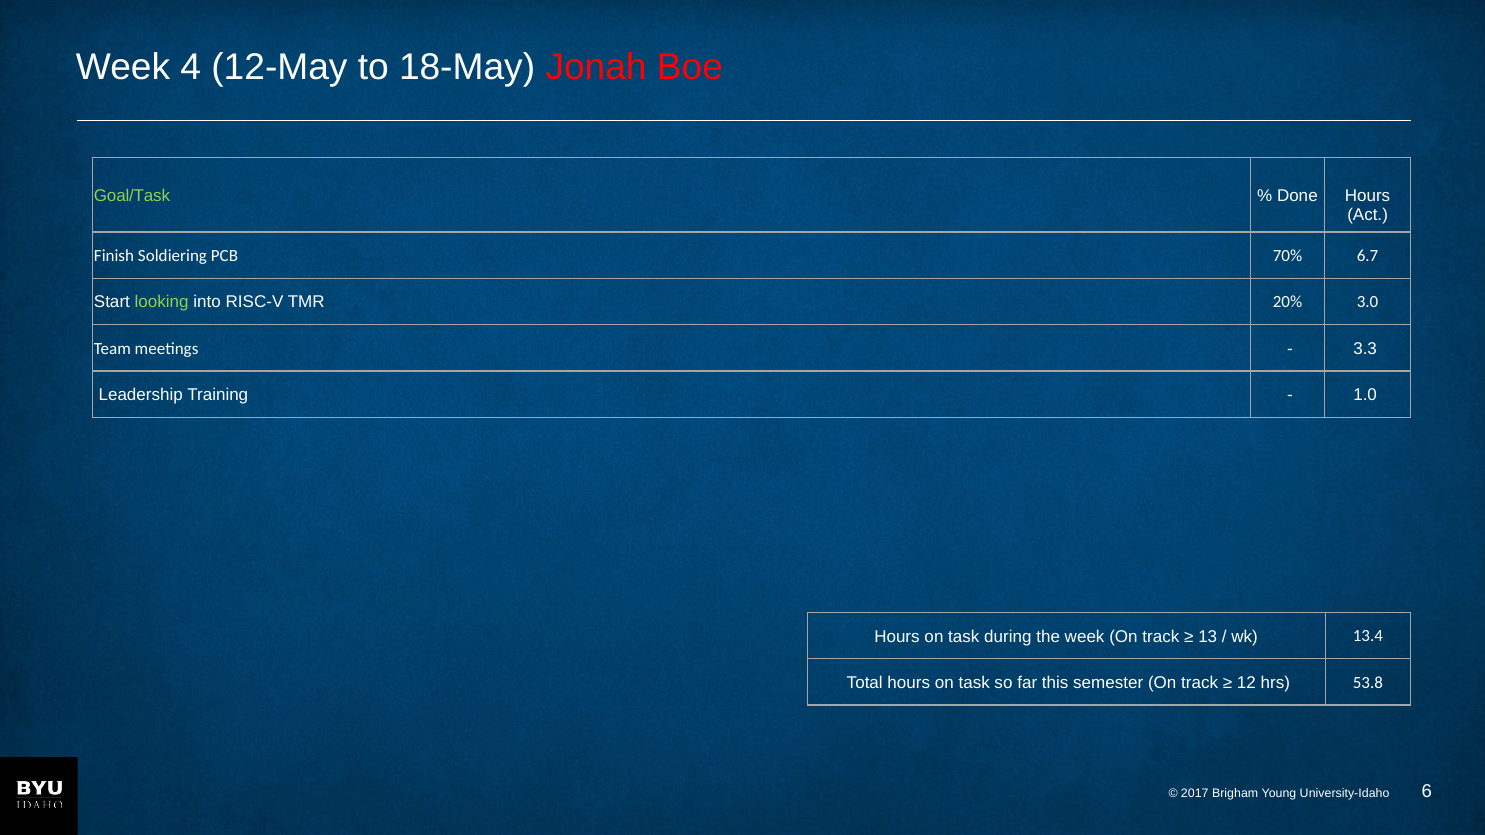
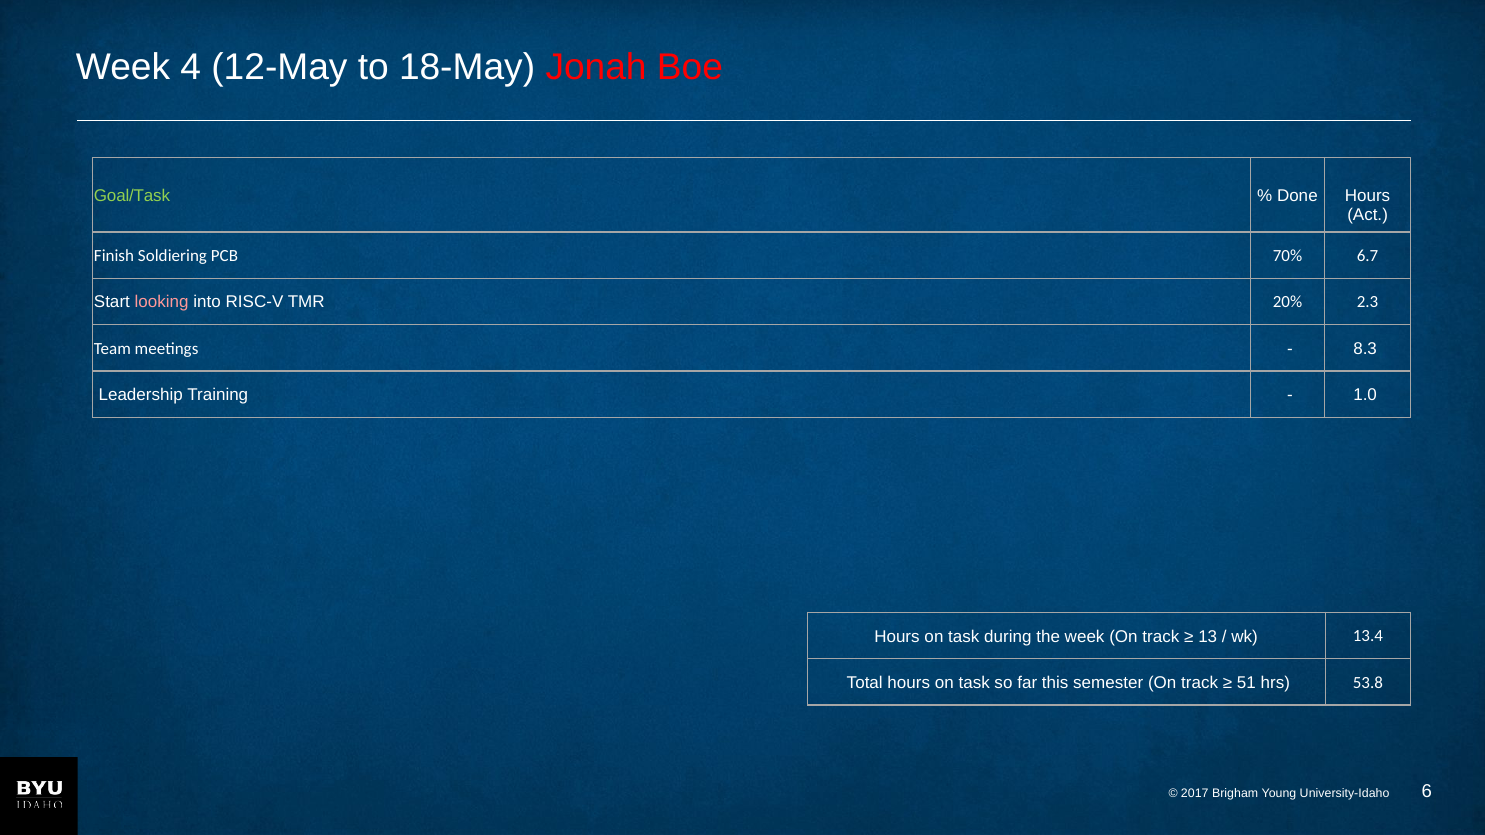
looking colour: light green -> pink
3.0: 3.0 -> 2.3
3.3: 3.3 -> 8.3
12: 12 -> 51
